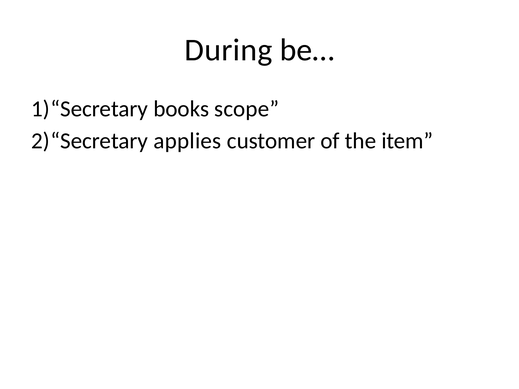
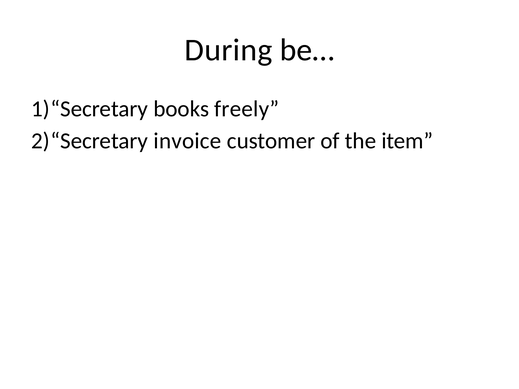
scope: scope -> freely
applies: applies -> invoice
